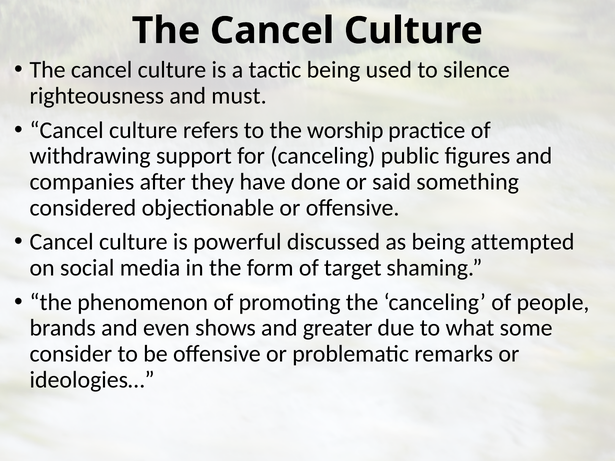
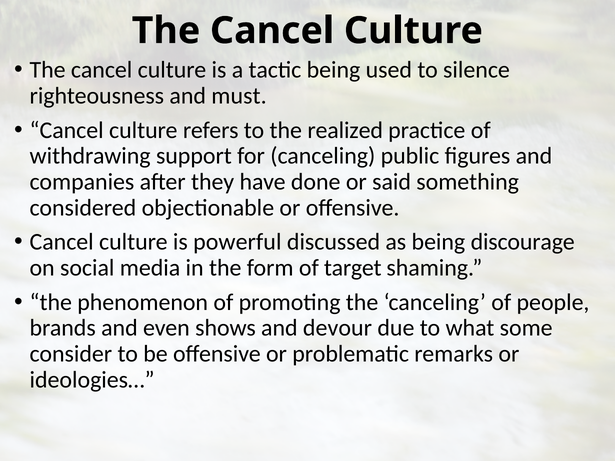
worship: worship -> realized
attempted: attempted -> discourage
greater: greater -> devour
